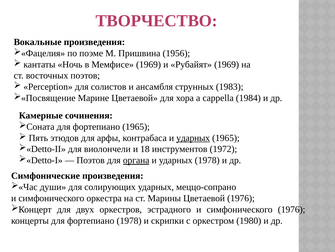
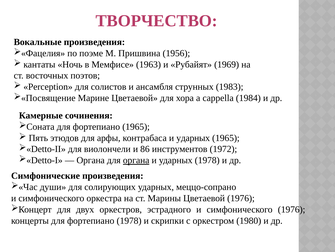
Мемфисе 1969: 1969 -> 1963
ударных at (193, 138) underline: present -> none
18: 18 -> 86
Поэтов at (91, 160): Поэтов -> Органа
